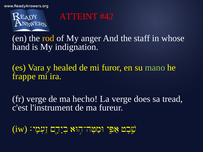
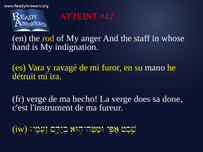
healed: healed -> ravagé
mano colour: light green -> white
frappe: frappe -> détruit
tread: tread -> done
